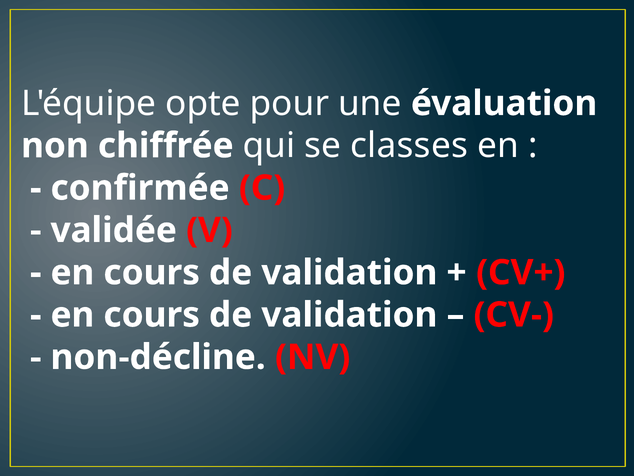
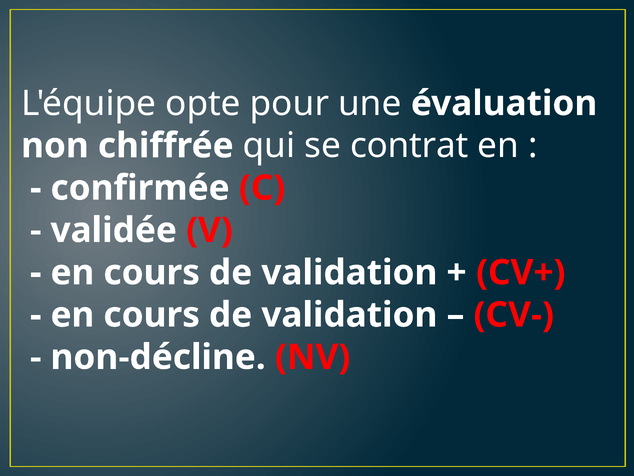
classes: classes -> contrat
